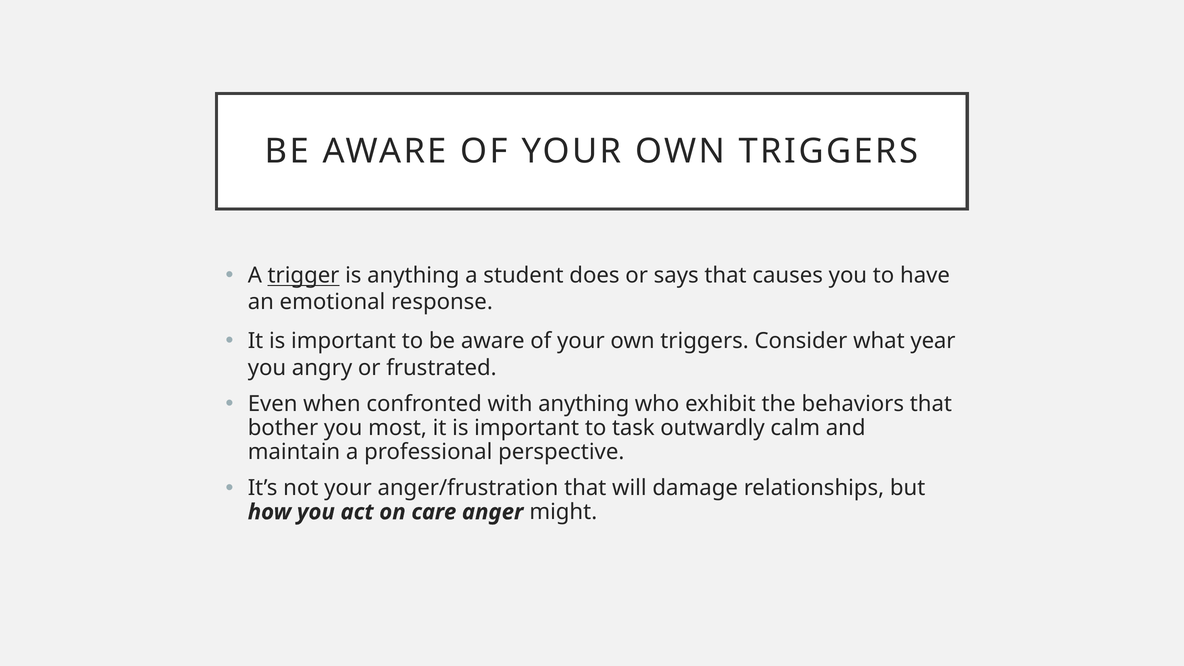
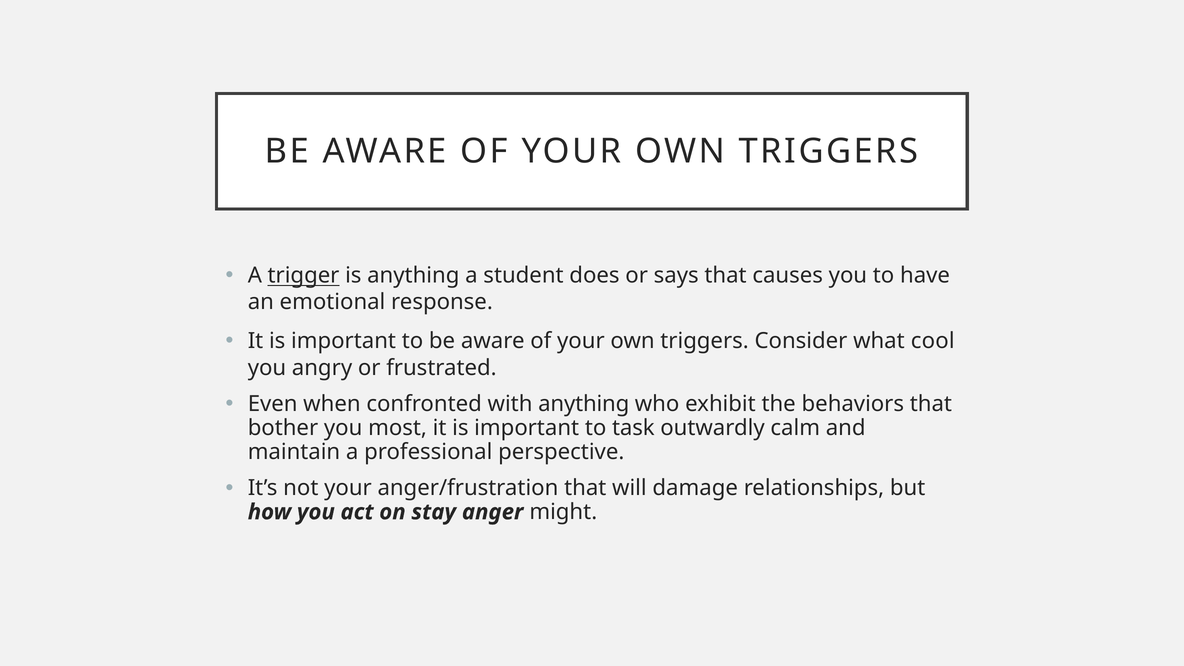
year: year -> cool
care: care -> stay
